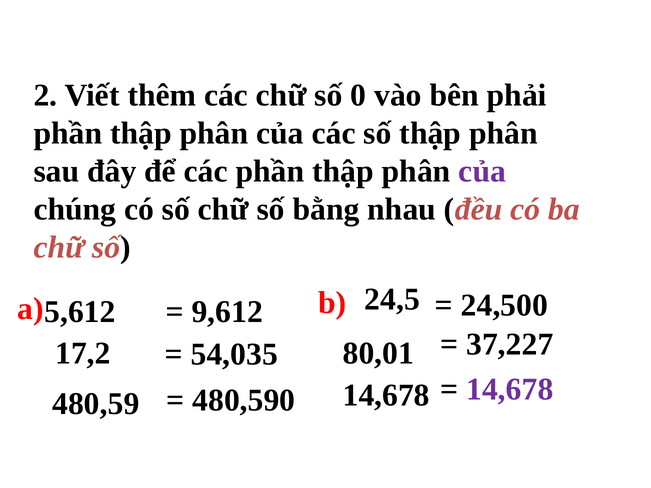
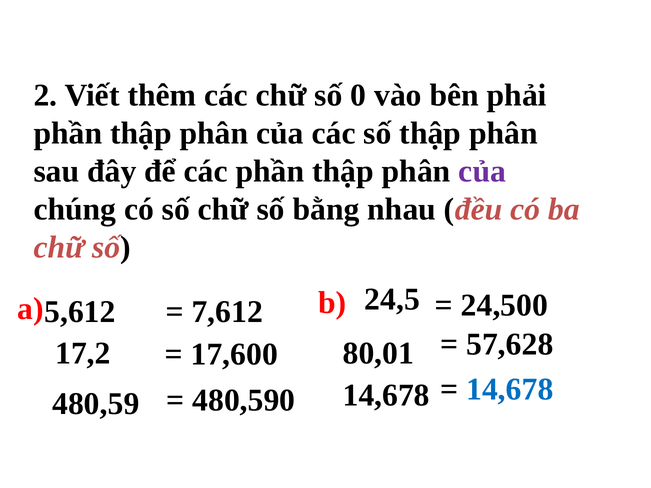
9,612: 9,612 -> 7,612
54,035: 54,035 -> 17,600
37,227: 37,227 -> 57,628
14,678 at (510, 390) colour: purple -> blue
